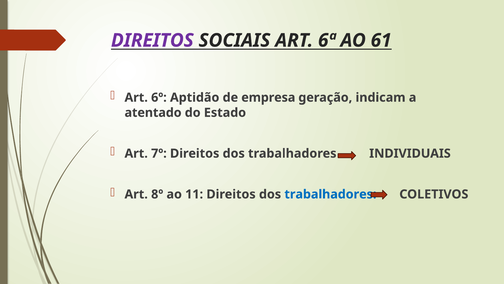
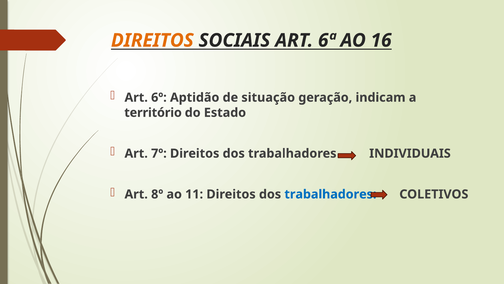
DIREITOS at (152, 40) colour: purple -> orange
61: 61 -> 16
empresa: empresa -> situação
atentado: atentado -> território
